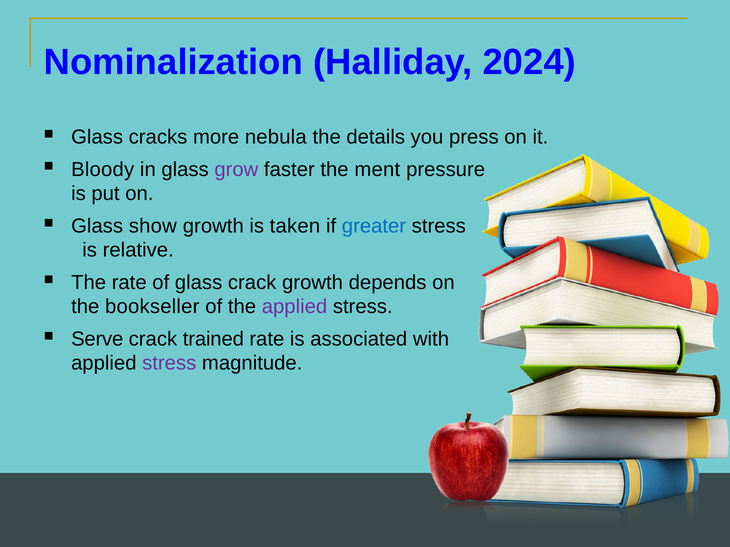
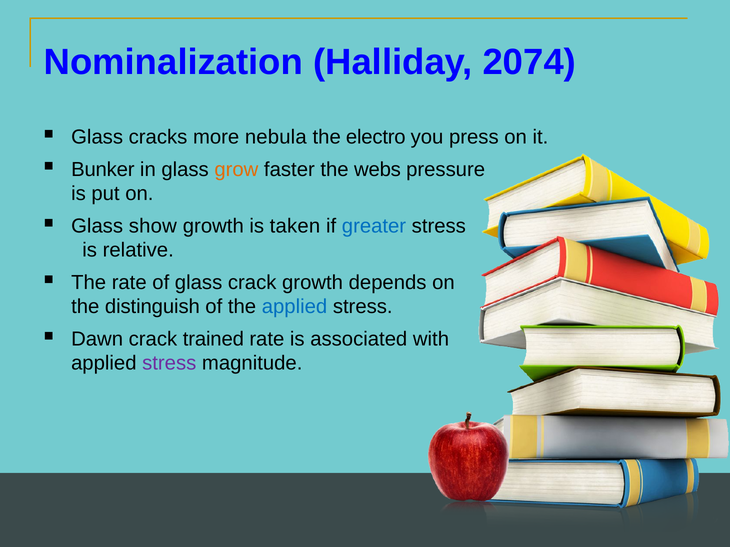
2024: 2024 -> 2074
details: details -> electro
Bloody: Bloody -> Bunker
grow colour: purple -> orange
ment: ment -> webs
bookseller: bookseller -> distinguish
applied at (295, 307) colour: purple -> blue
Serve: Serve -> Dawn
